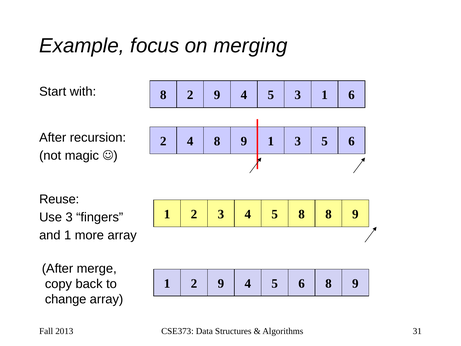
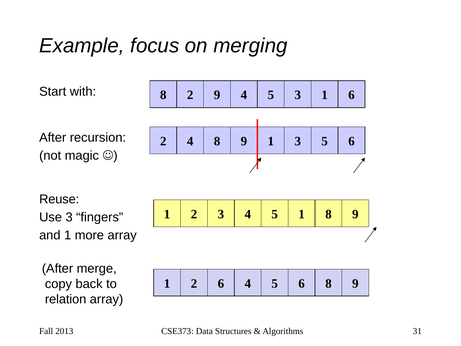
5 8: 8 -> 1
1 2 9: 9 -> 6
change: change -> relation
